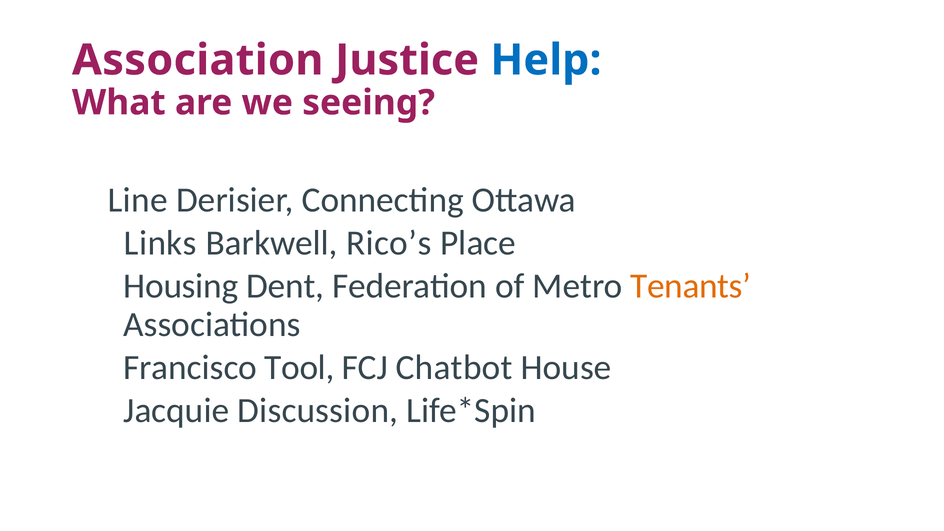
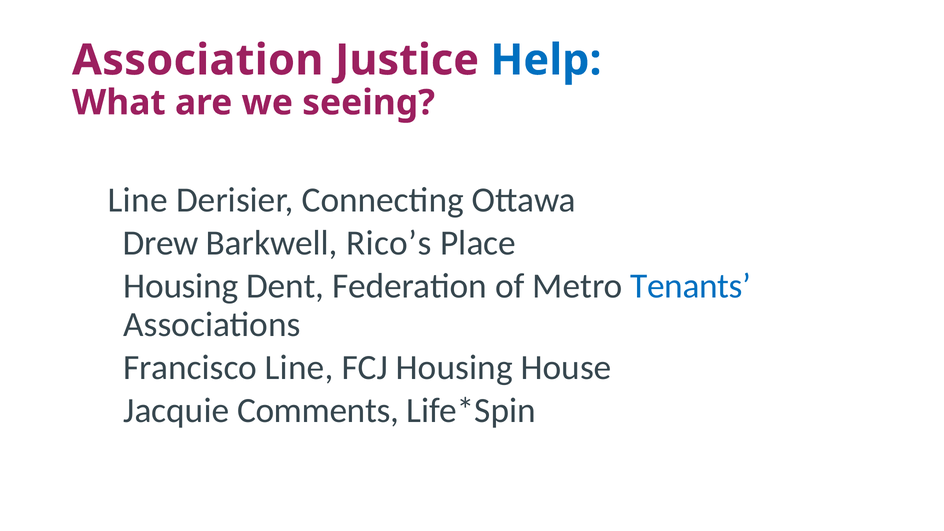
Links: Links -> Drew
Tenants colour: orange -> blue
Francisco Tool: Tool -> Line
FCJ Chatbot: Chatbot -> Housing
Discussion: Discussion -> Comments
